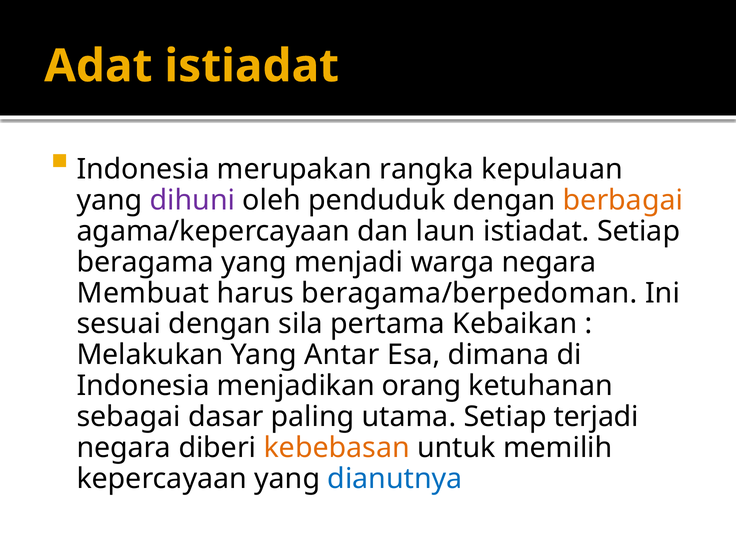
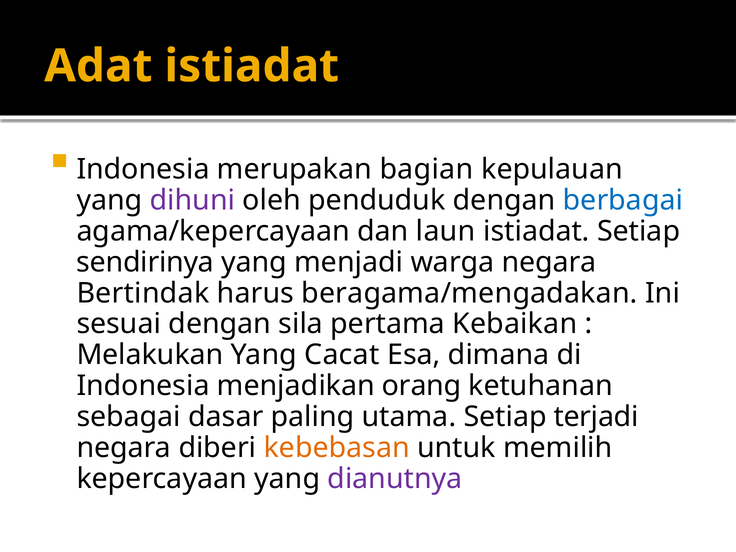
rangka: rangka -> bagian
berbagai colour: orange -> blue
beragama: beragama -> sendirinya
Membuat: Membuat -> Bertindak
beragama/berpedoman: beragama/berpedoman -> beragama/mengadakan
Antar: Antar -> Cacat
dianutnya colour: blue -> purple
